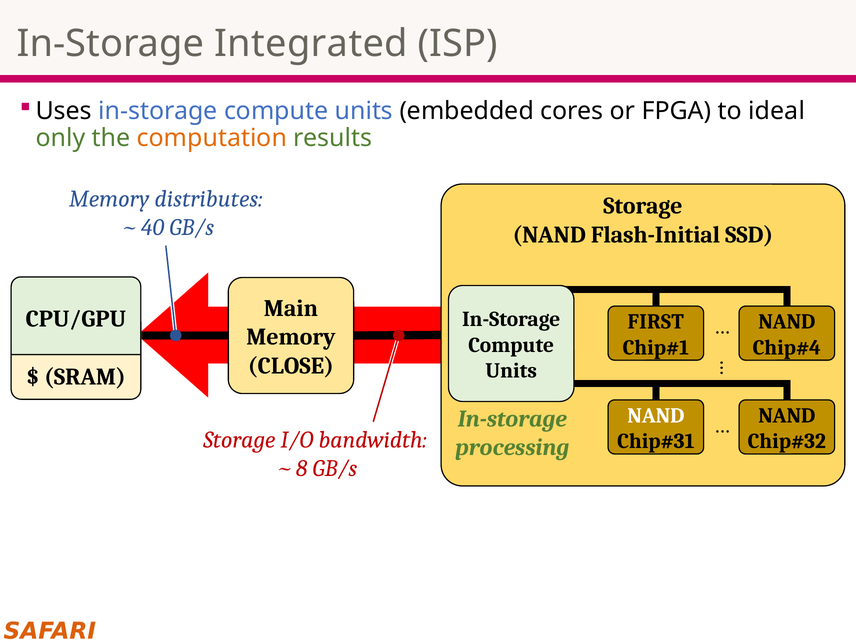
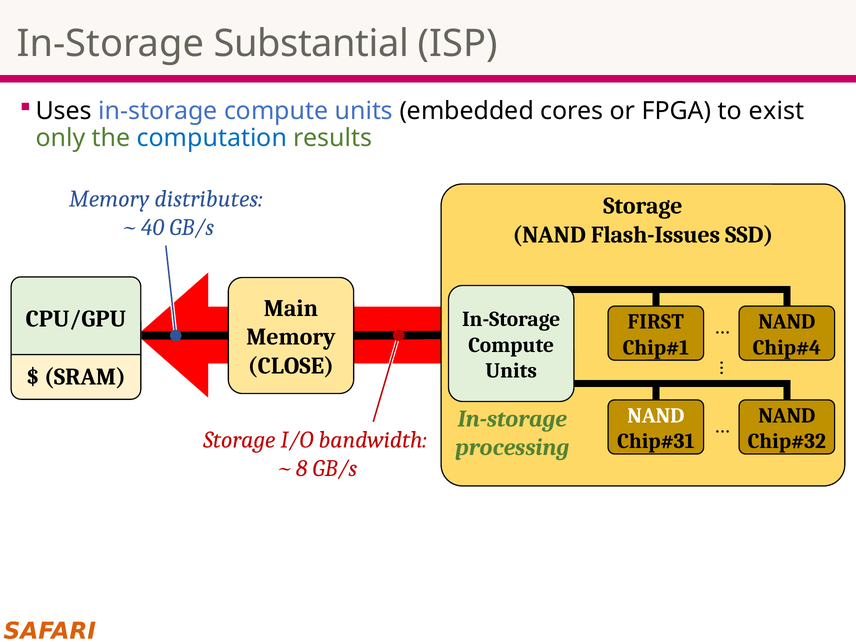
Integrated: Integrated -> Substantial
ideal: ideal -> exist
computation colour: orange -> blue
Flash-Initial: Flash-Initial -> Flash-Issues
